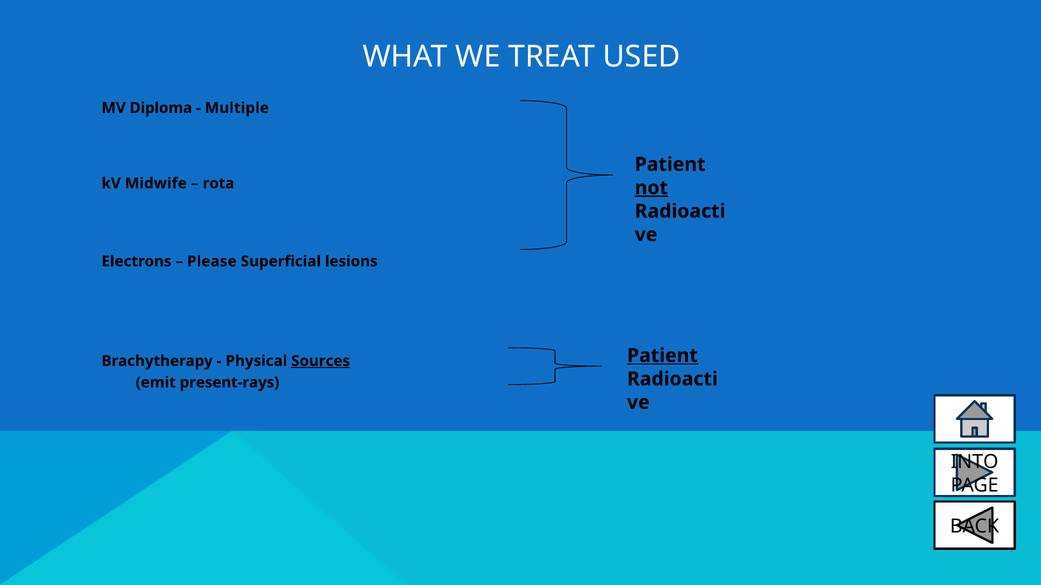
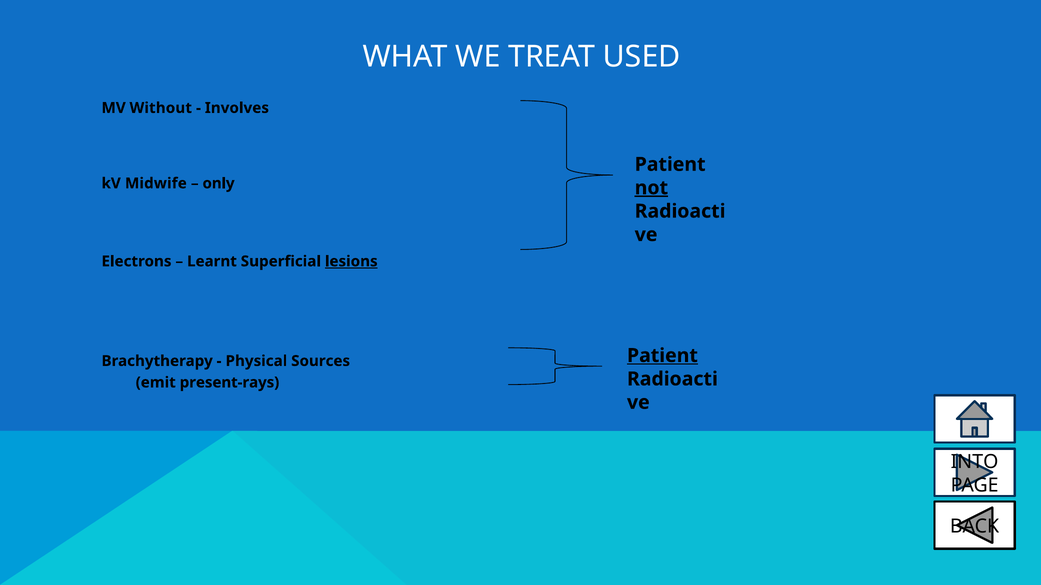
Diploma: Diploma -> Without
Multiple: Multiple -> Involves
rota: rota -> only
Please: Please -> Learnt
lesions underline: none -> present
Sources underline: present -> none
